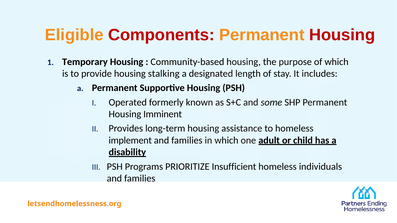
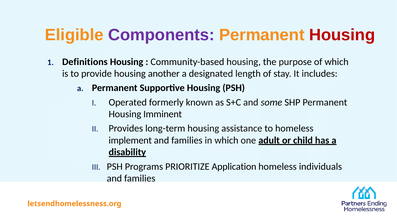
Components colour: red -> purple
Temporary: Temporary -> Definitions
stalking: stalking -> another
Insufficient: Insufficient -> Application
